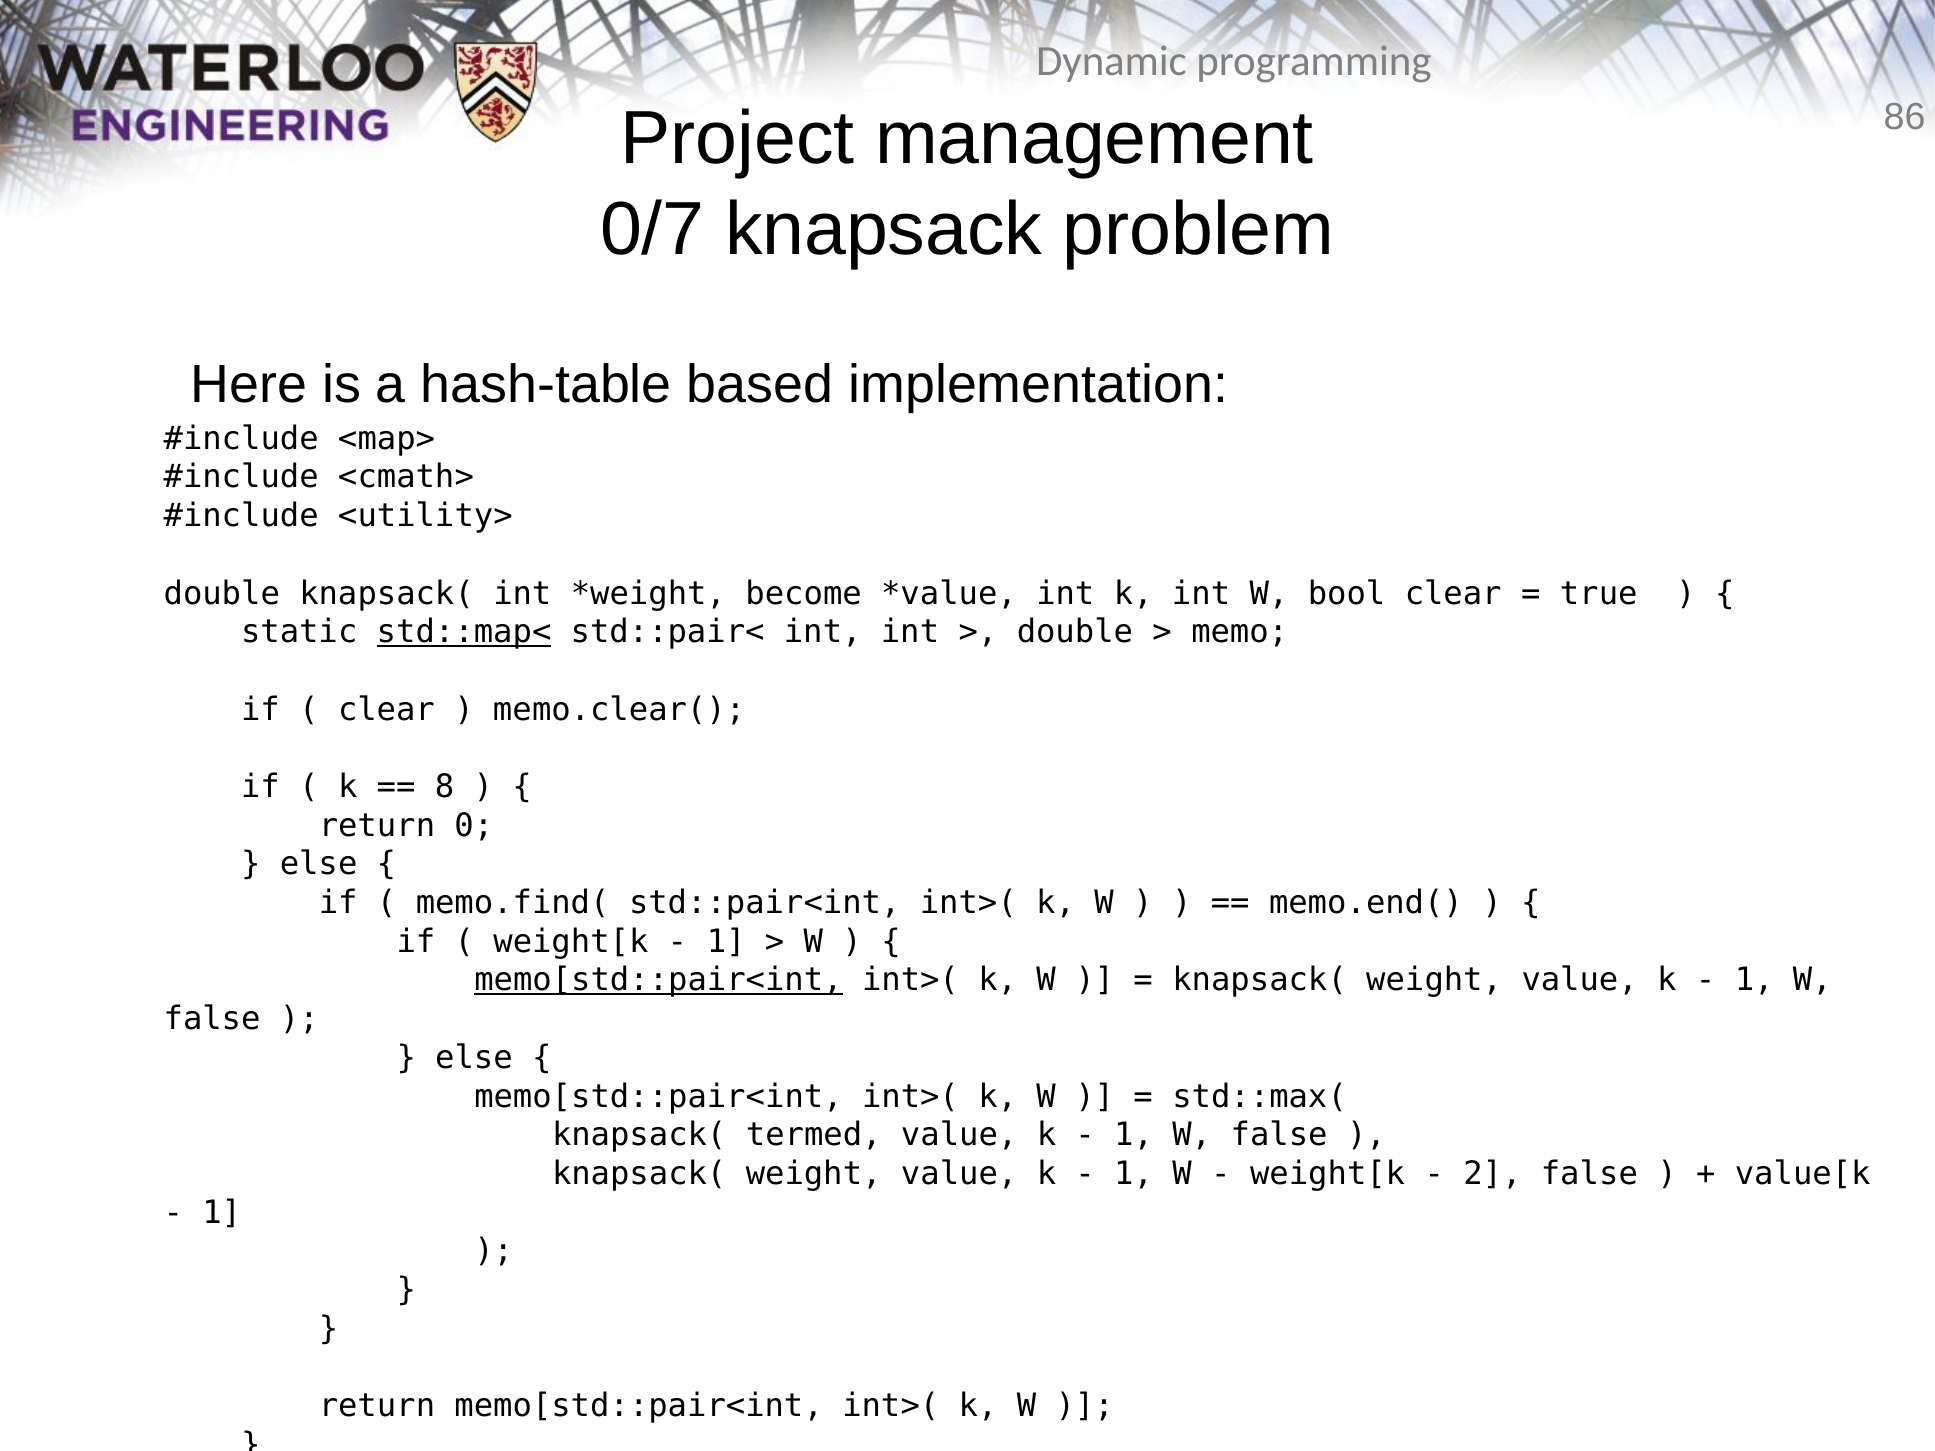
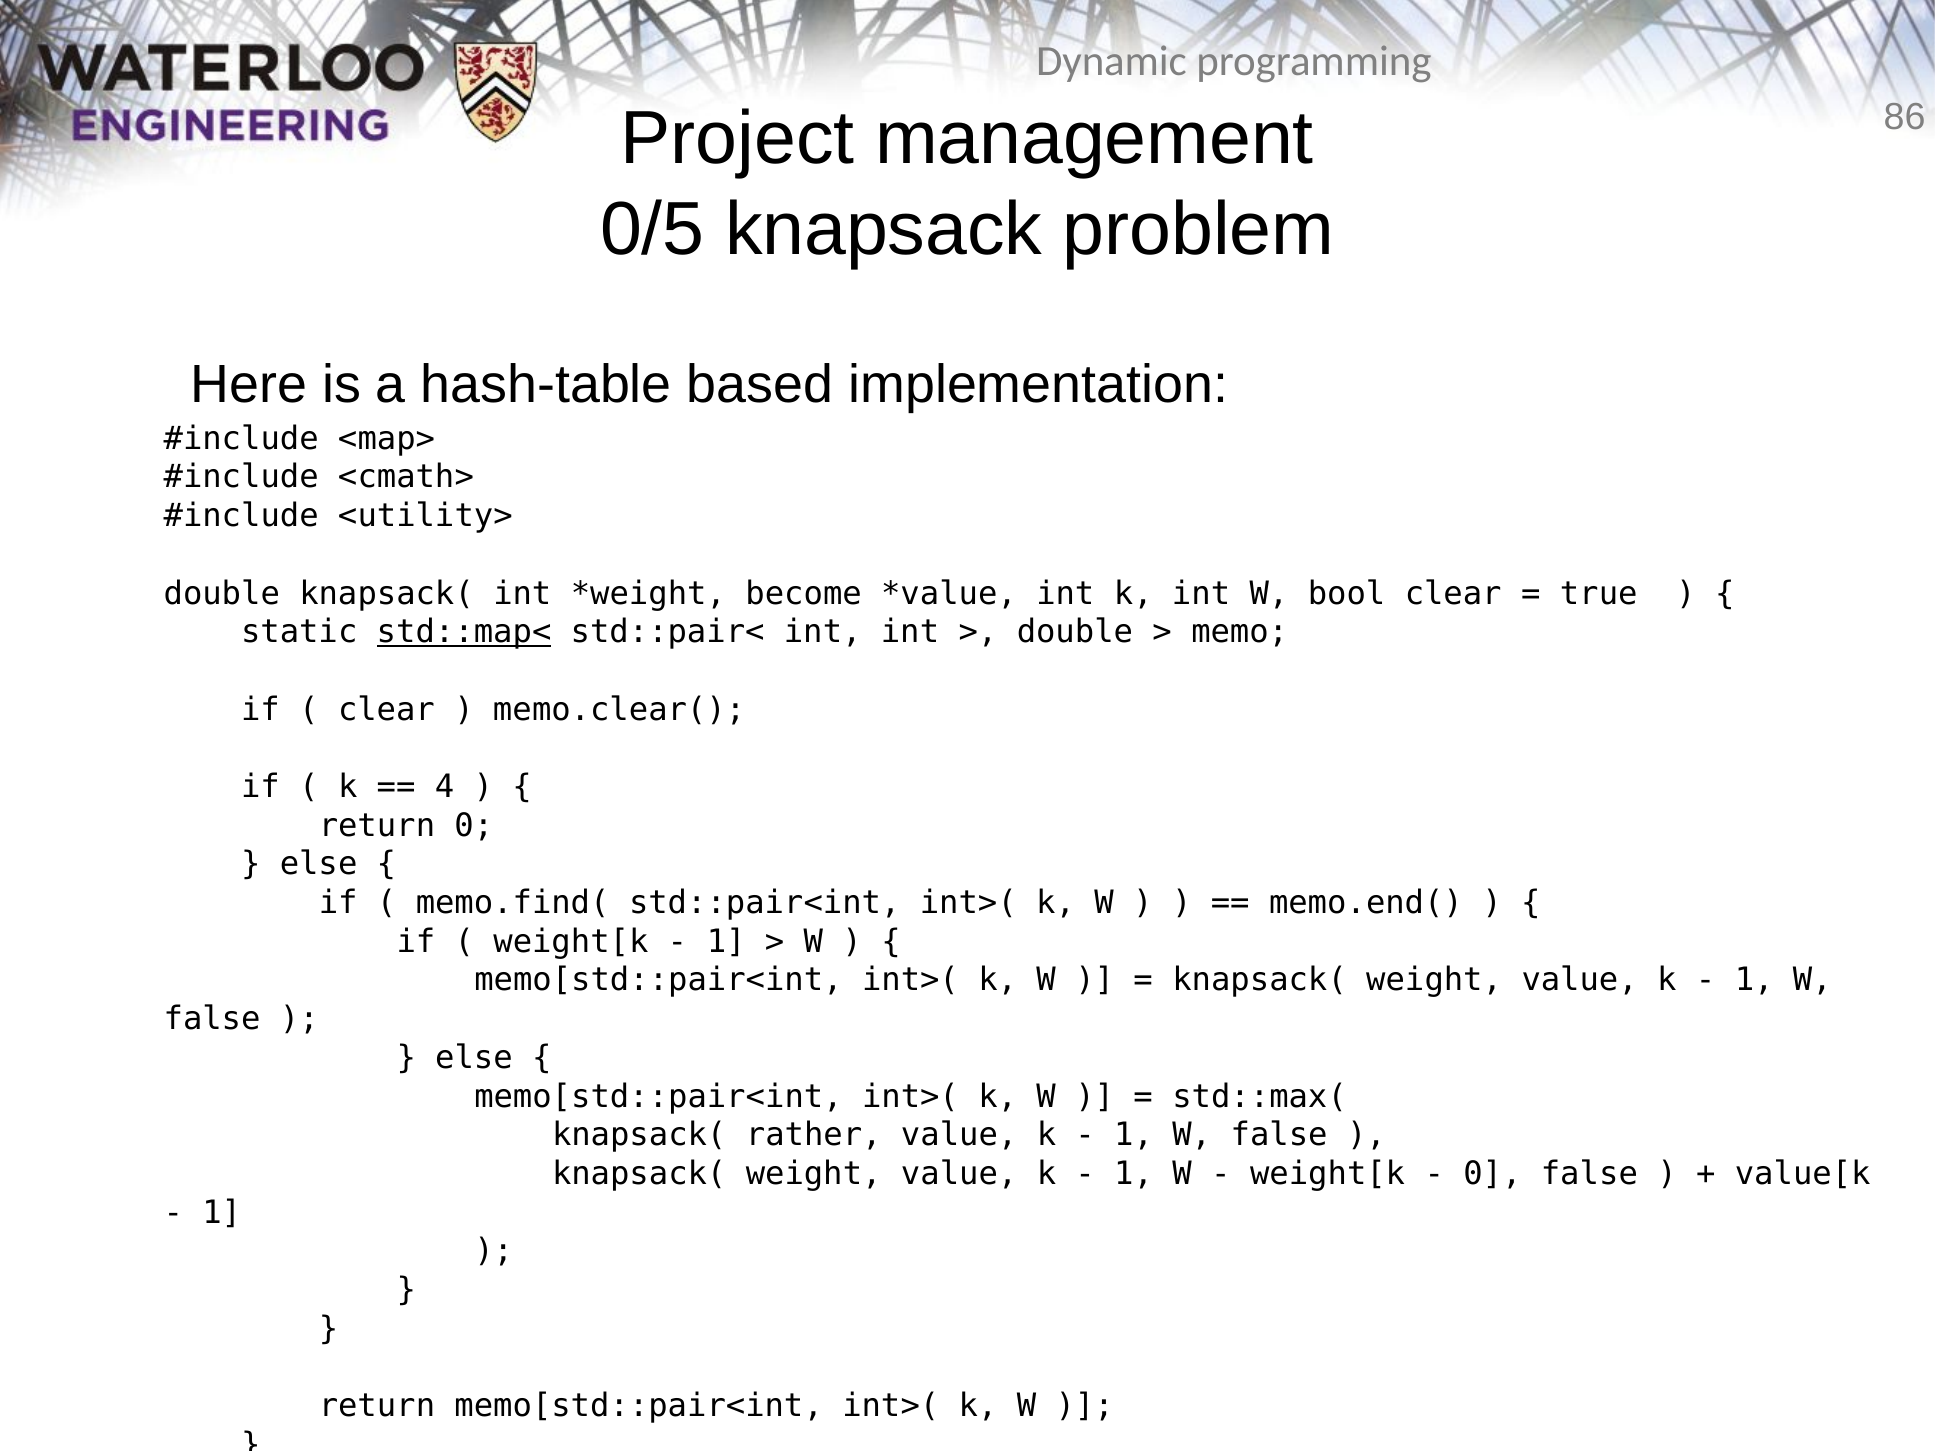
0/7: 0/7 -> 0/5
8: 8 -> 4
memo[std::pair<int at (658, 980) underline: present -> none
termed: termed -> rather
2 at (1492, 1174): 2 -> 0
